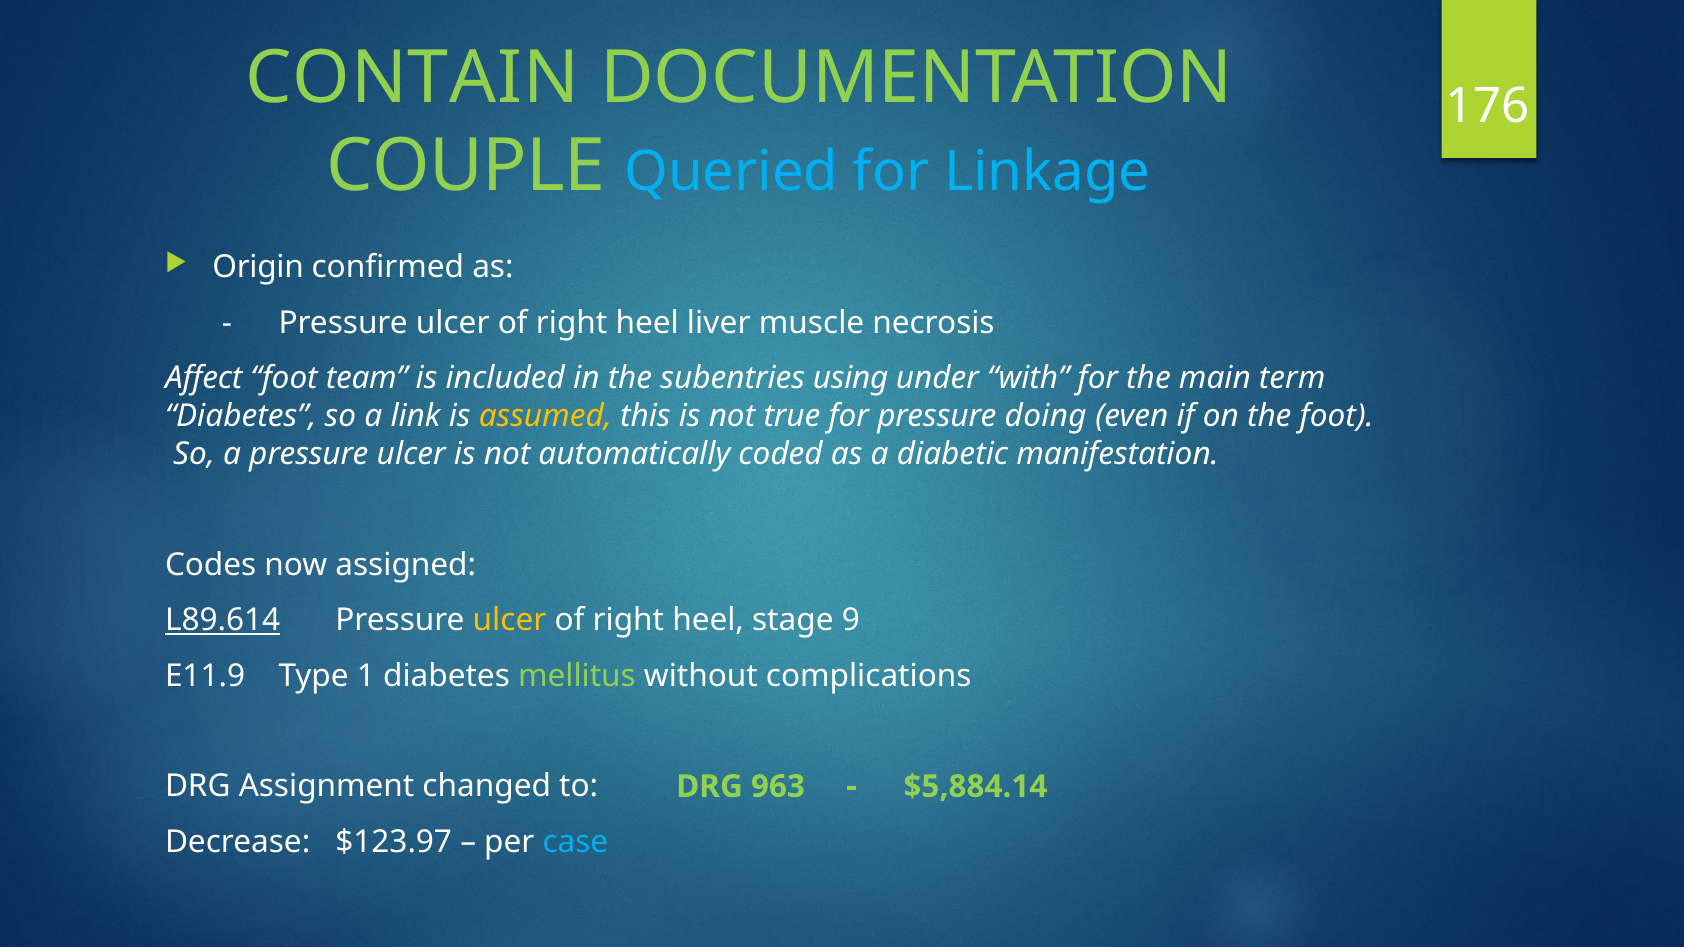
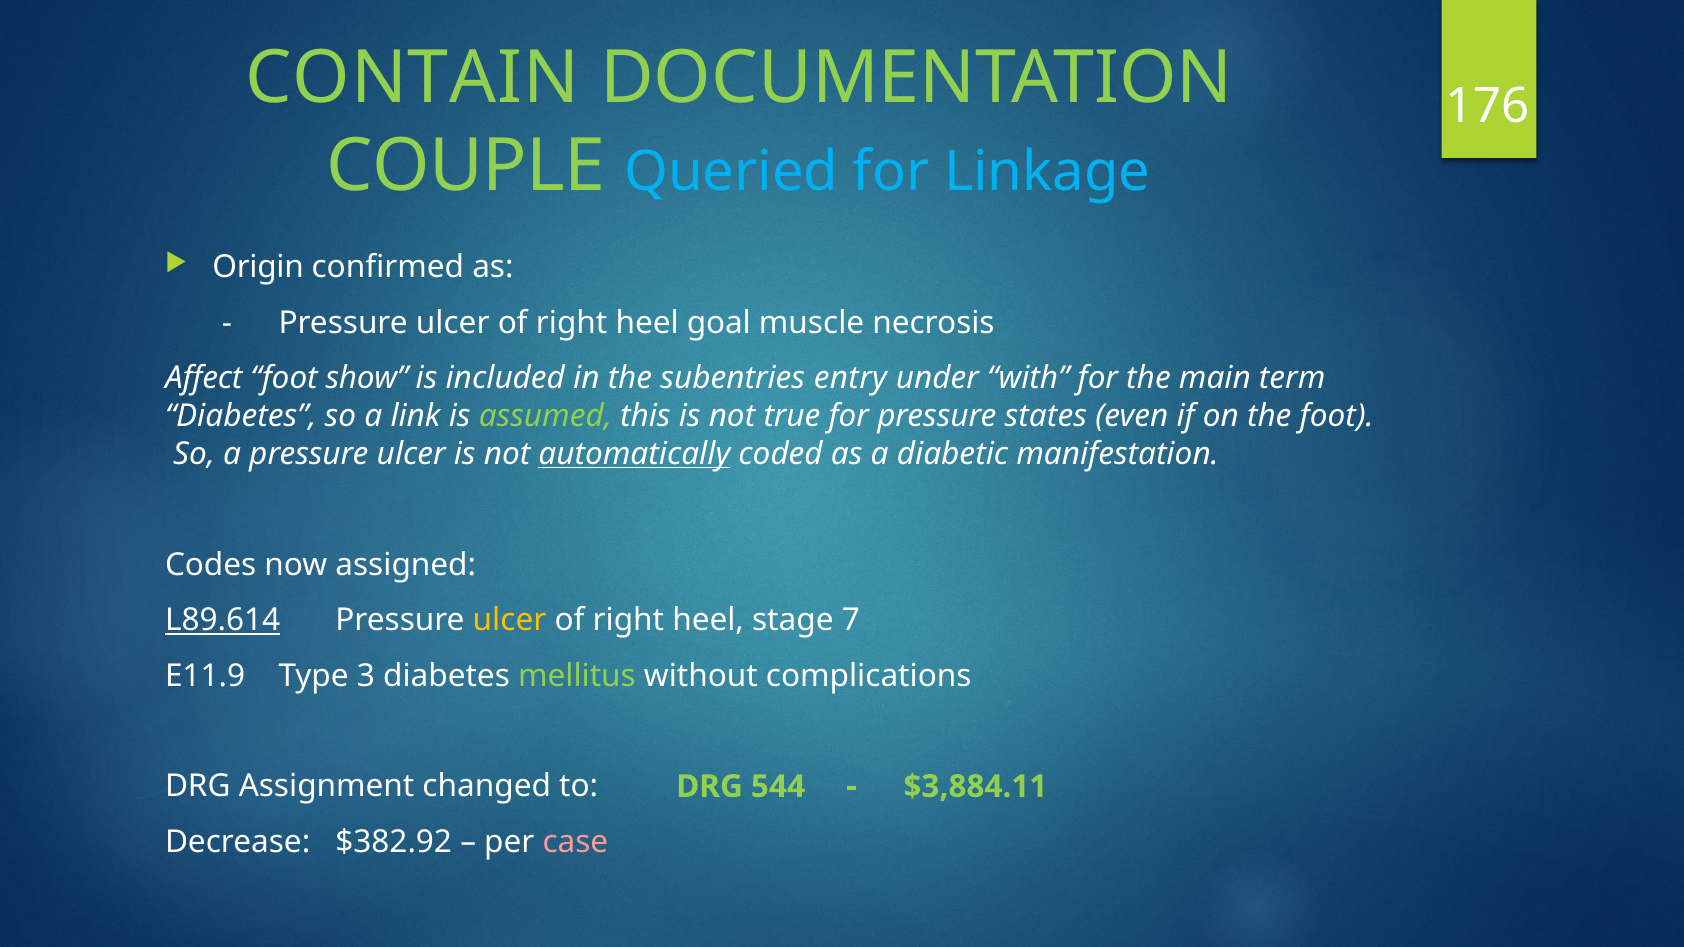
liver: liver -> goal
team: team -> show
using: using -> entry
assumed colour: yellow -> light green
doing: doing -> states
automatically underline: none -> present
9: 9 -> 7
1: 1 -> 3
963: 963 -> 544
$5,884.14: $5,884.14 -> $3,884.11
$123.97: $123.97 -> $382.92
case colour: light blue -> pink
